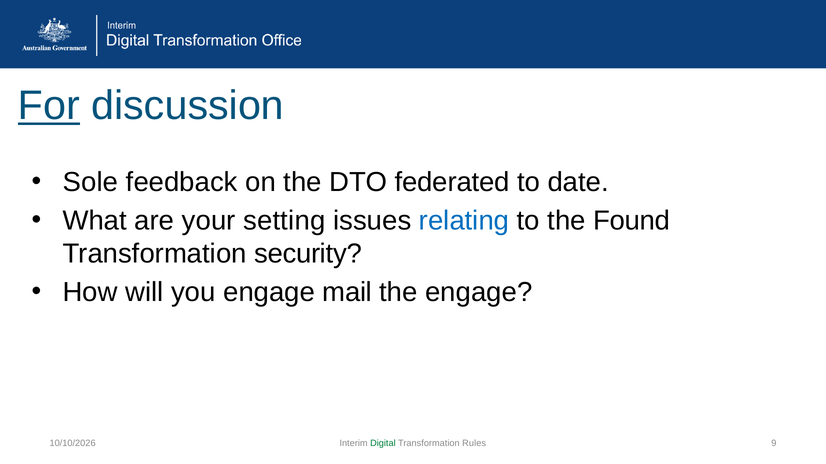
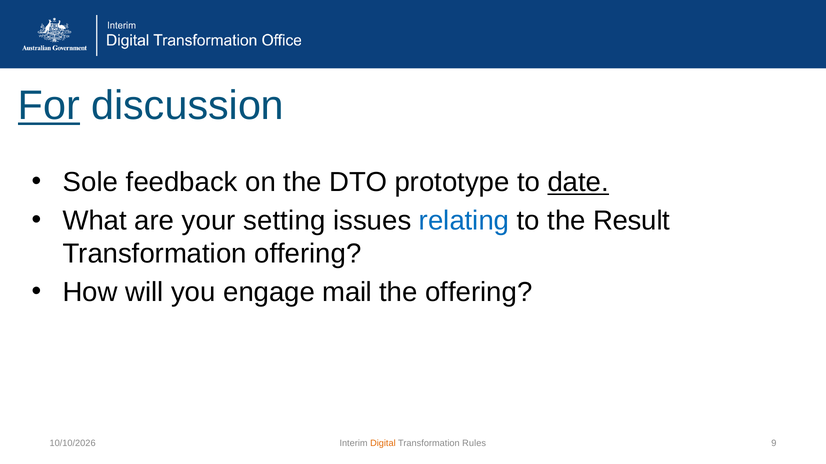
federated: federated -> prototype
date underline: none -> present
Found: Found -> Result
Transformation security: security -> offering
the engage: engage -> offering
Digital colour: green -> orange
